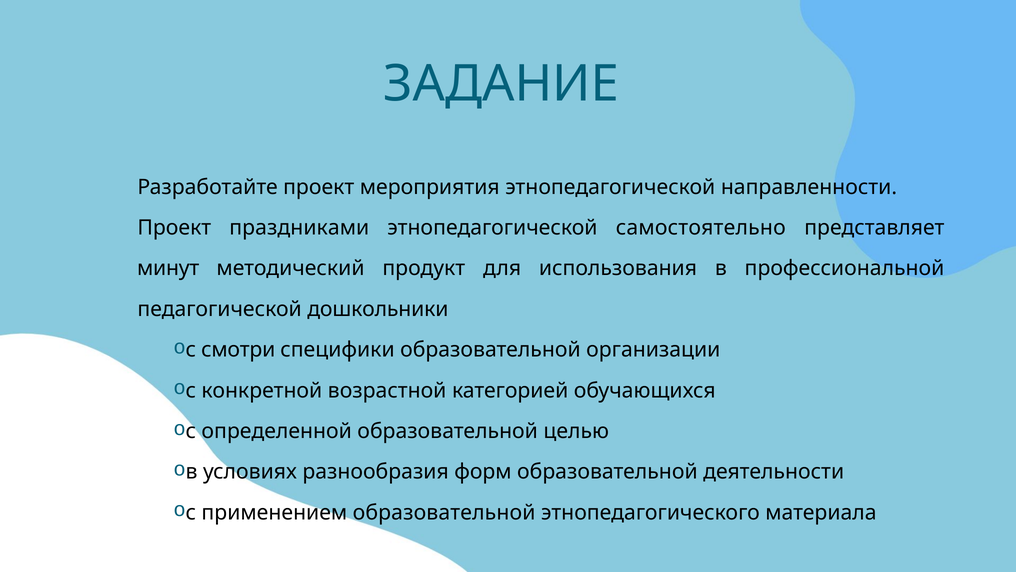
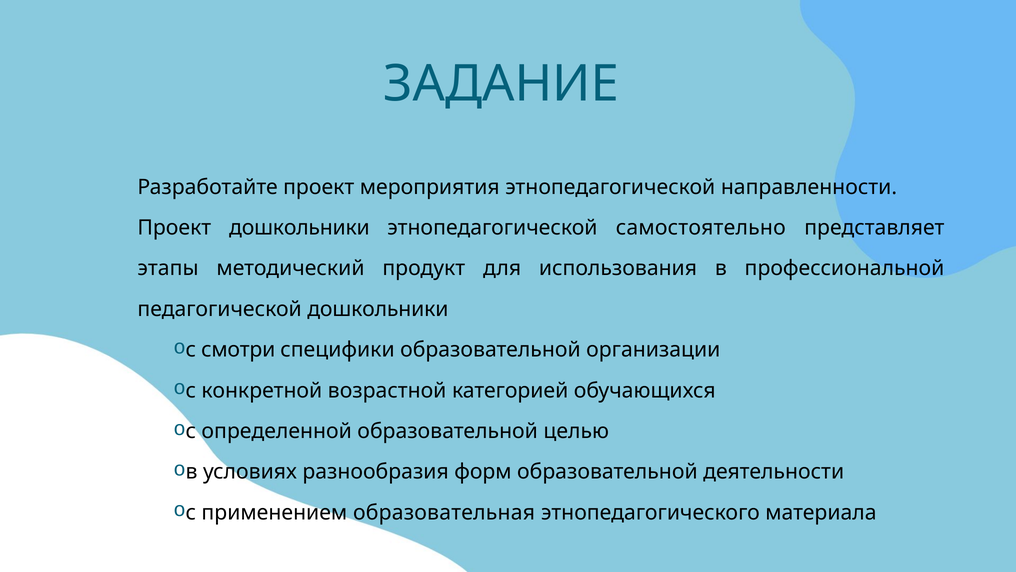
Проект праздниками: праздниками -> дошкольники
минут: минут -> этапы
применением образовательной: образовательной -> образовательная
